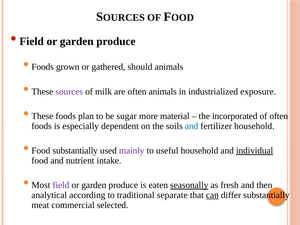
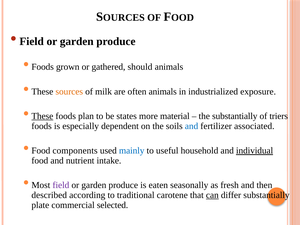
sources colour: purple -> orange
These at (42, 116) underline: none -> present
sugar: sugar -> states
the incorporated: incorporated -> substantially
of often: often -> triers
fertilizer household: household -> associated
Food substantially: substantially -> components
mainly colour: purple -> blue
seasonally underline: present -> none
analytical: analytical -> described
separate: separate -> carotene
meat: meat -> plate
